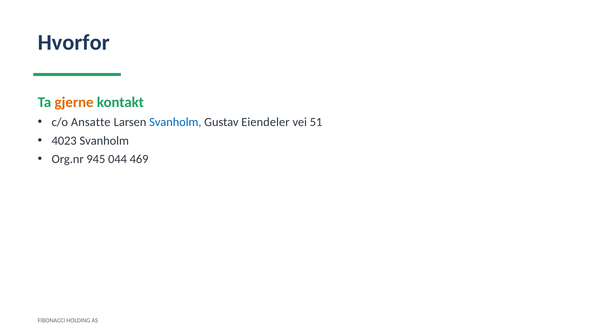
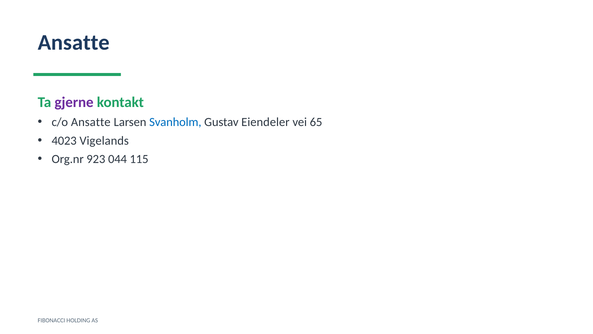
Hvorfor at (74, 42): Hvorfor -> Ansatte
gjerne colour: orange -> purple
51: 51 -> 65
4023 Svanholm: Svanholm -> Vigelands
945: 945 -> 923
469: 469 -> 115
